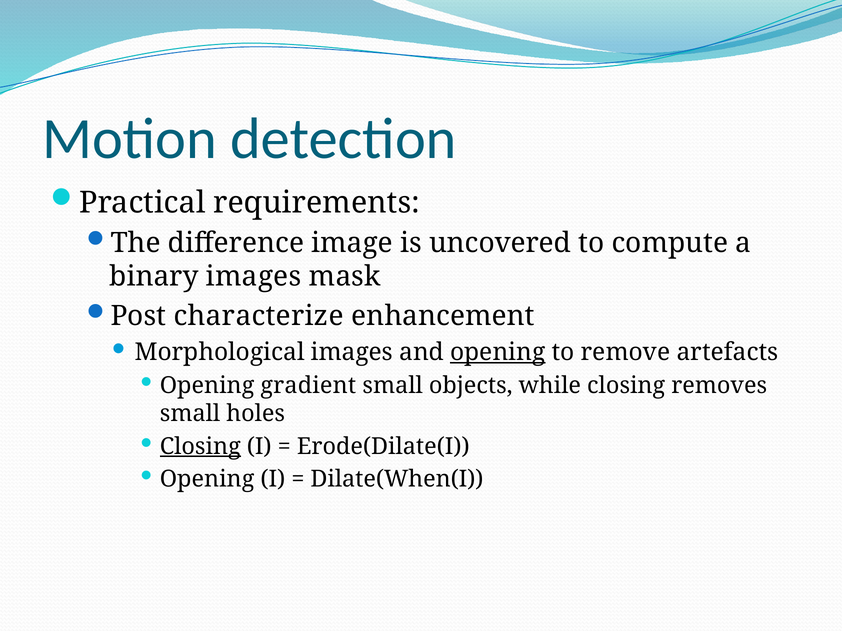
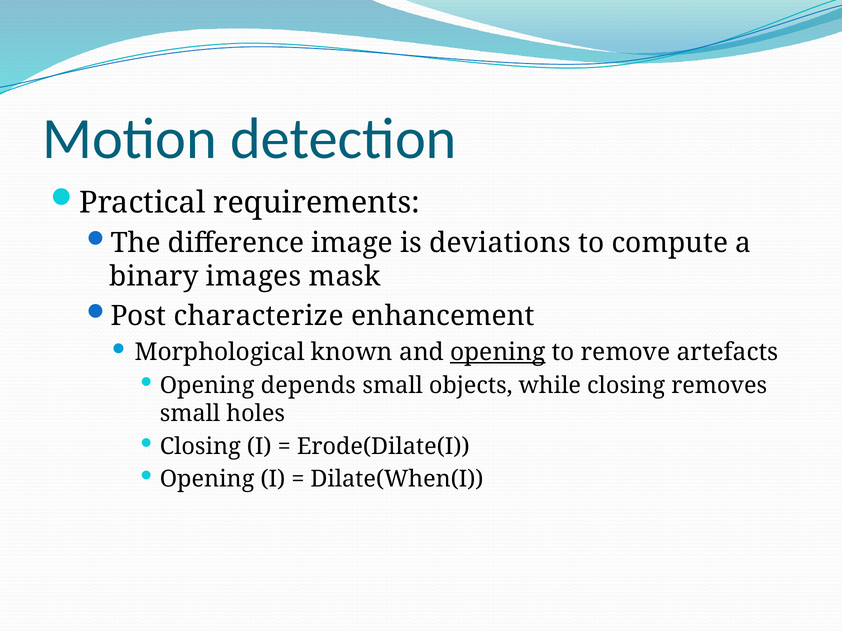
uncovered: uncovered -> deviations
Morphological images: images -> known
gradient: gradient -> depends
Closing at (200, 447) underline: present -> none
